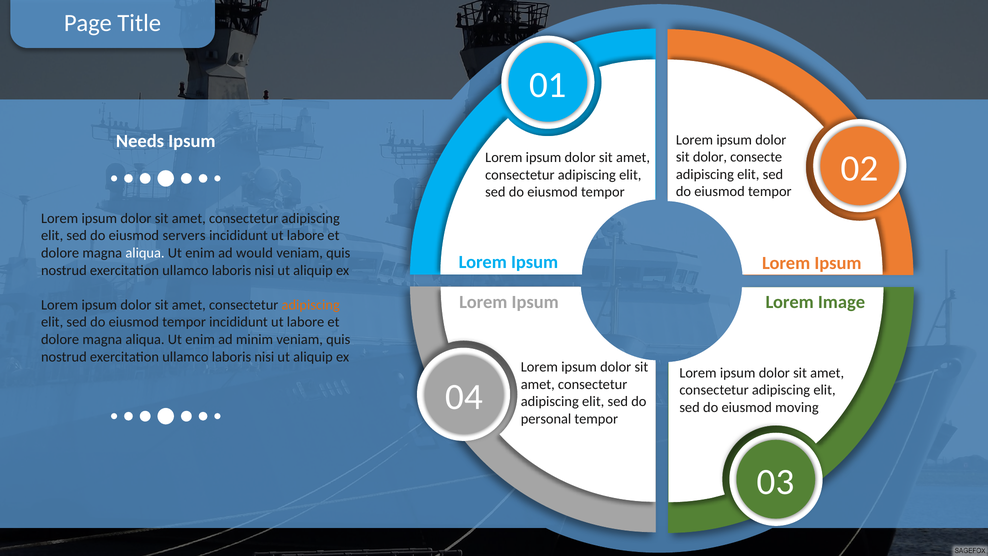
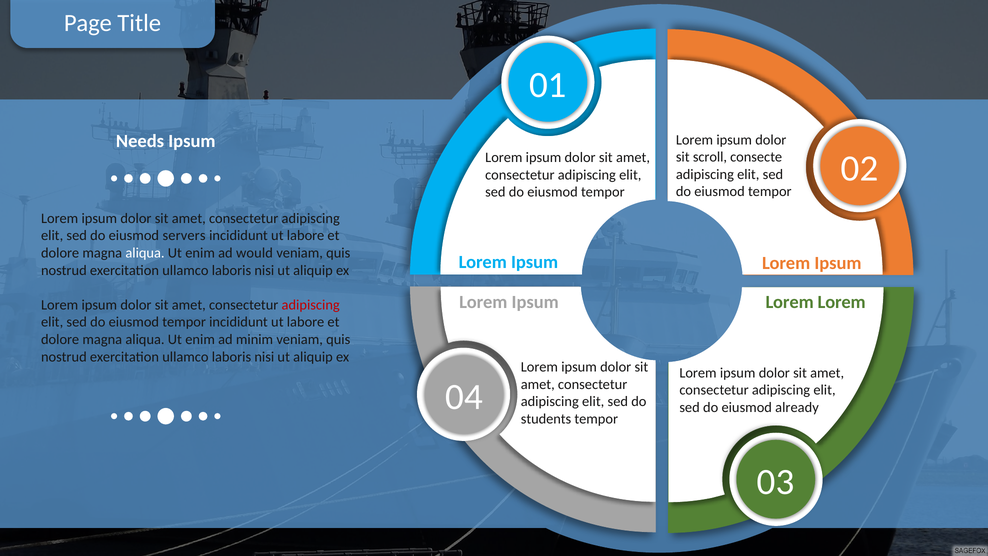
sit dolor: dolor -> scroll
Image at (842, 302): Image -> Lorem
adipiscing at (311, 305) colour: orange -> red
moving: moving -> already
personal: personal -> students
